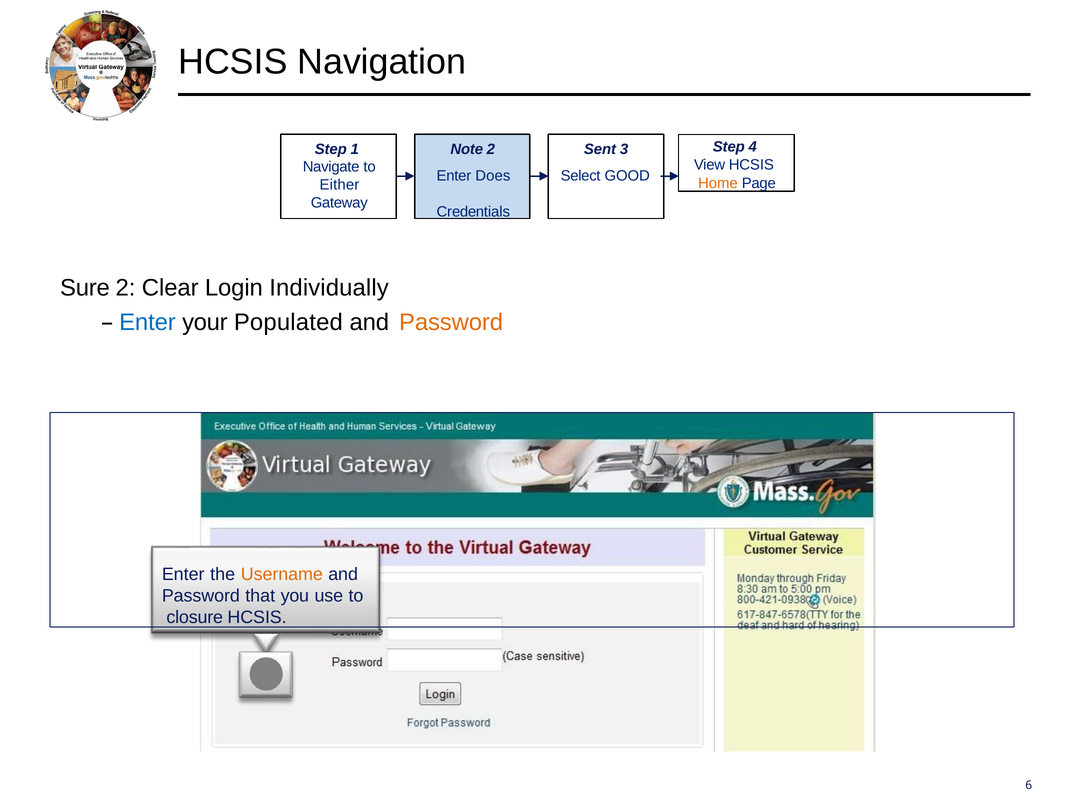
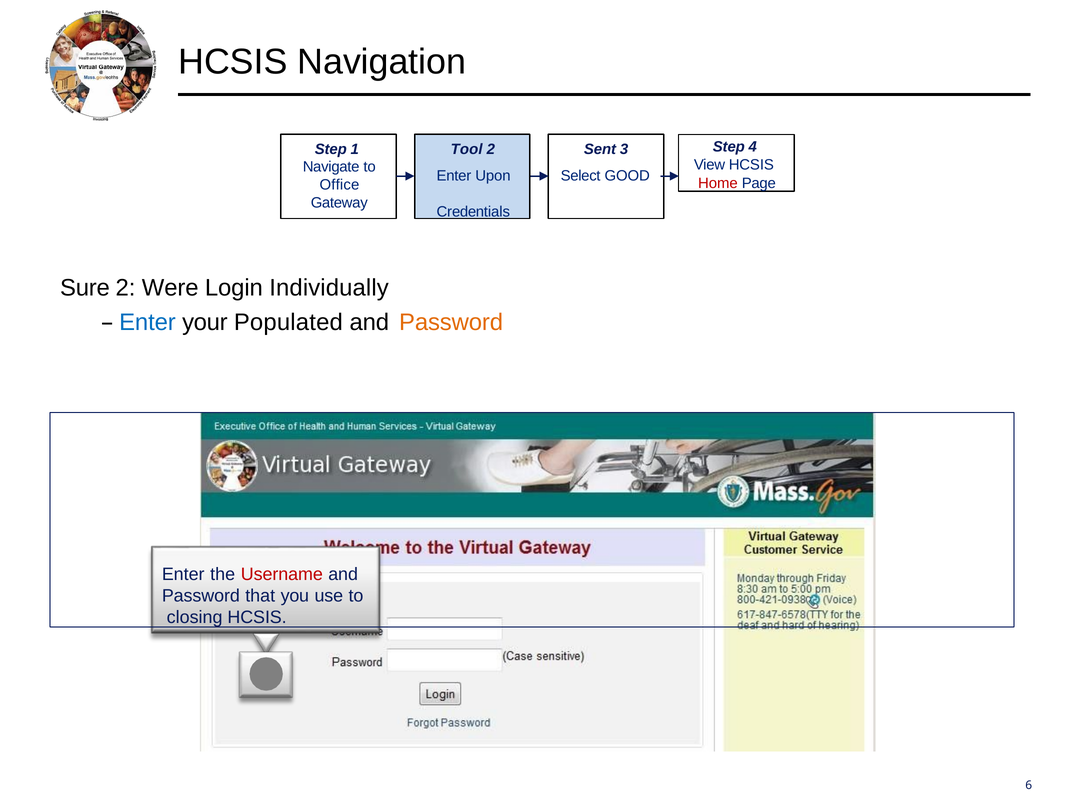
Note: Note -> Tool
Does: Does -> Upon
Home colour: orange -> red
Either: Either -> Office
Clear: Clear -> Were
Username colour: orange -> red
closure: closure -> closing
